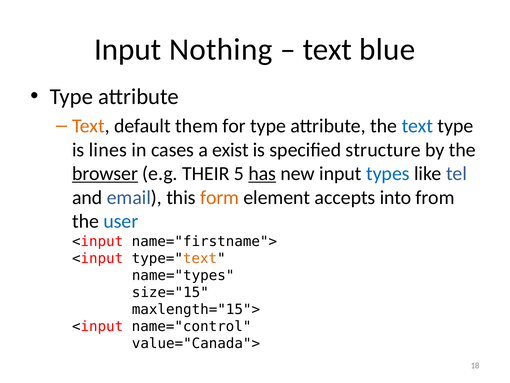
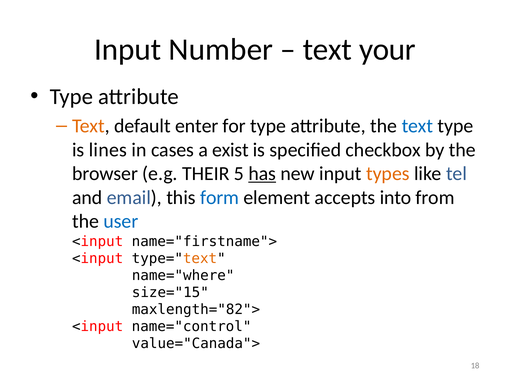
Nothing: Nothing -> Number
blue: blue -> your
them: them -> enter
structure: structure -> checkbox
browser underline: present -> none
types colour: blue -> orange
form colour: orange -> blue
name="types: name="types -> name="where
maxlength="15">: maxlength="15"> -> maxlength="82">
